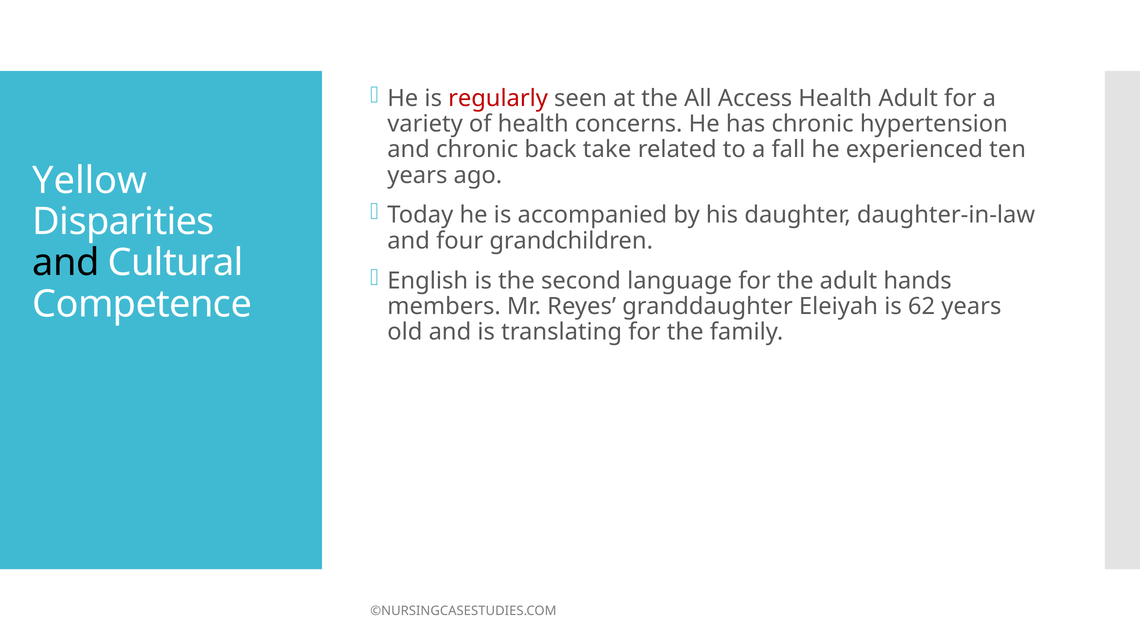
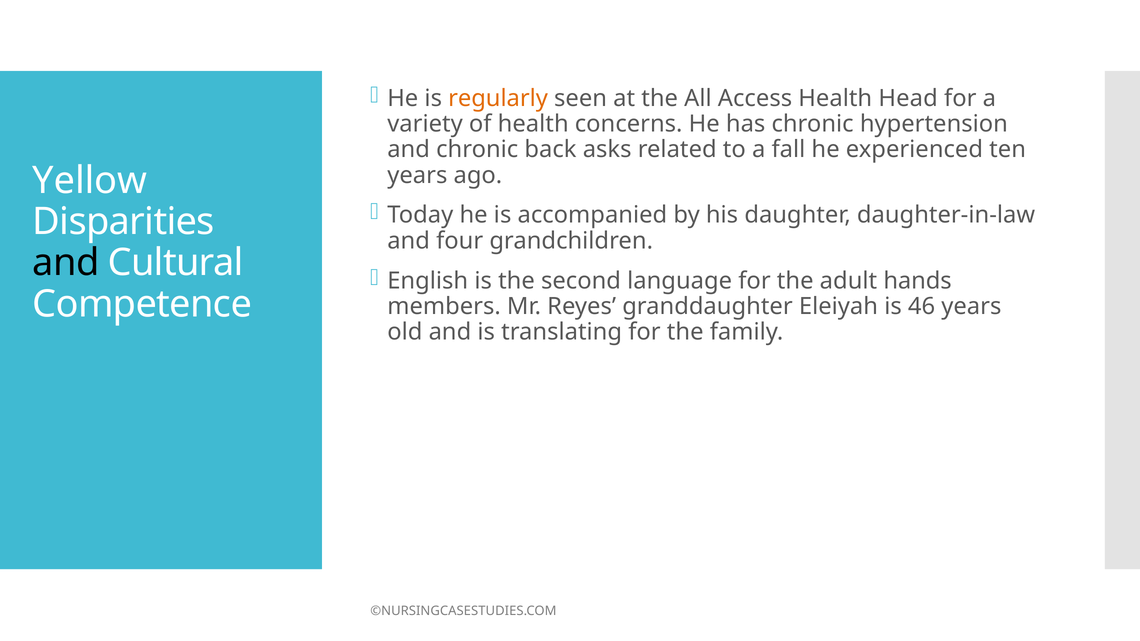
regularly colour: red -> orange
Health Adult: Adult -> Head
take: take -> asks
62: 62 -> 46
